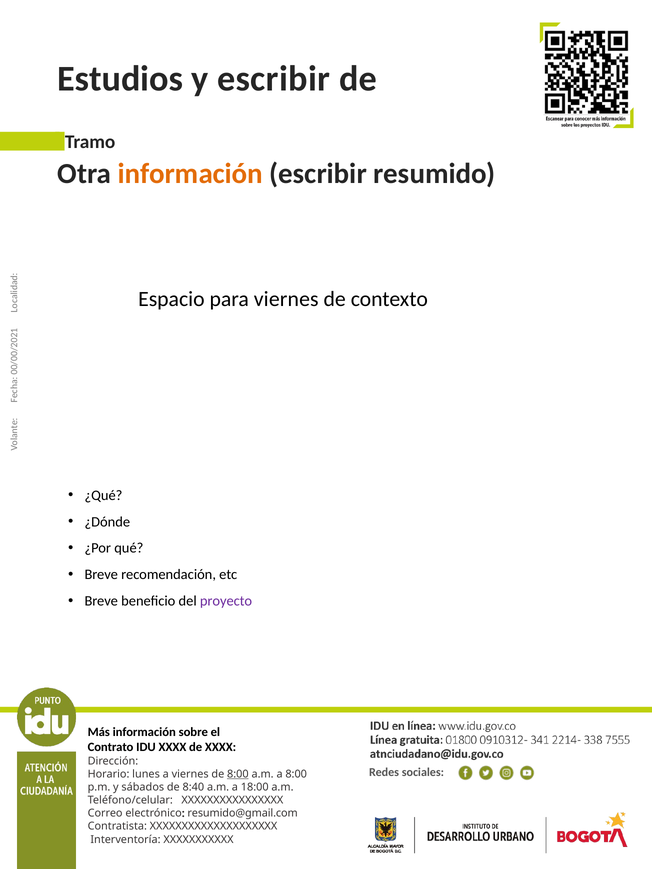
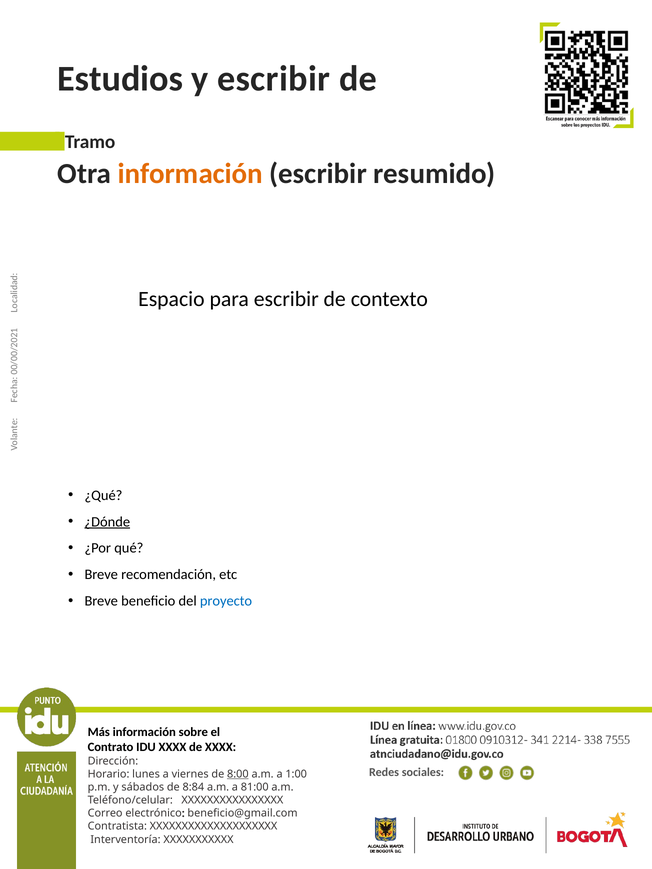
para viernes: viernes -> escribir
¿Dónde underline: none -> present
proyecto colour: purple -> blue
a 8:00: 8:00 -> 1:00
8:40: 8:40 -> 8:84
18:00: 18:00 -> 81:00
resumido@gmail.com: resumido@gmail.com -> beneficio@gmail.com
